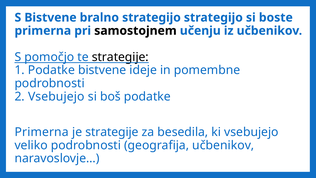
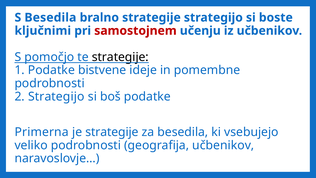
S Bistvene: Bistvene -> Besedila
bralno strategijo: strategijo -> strategije
primerna at (43, 31): primerna -> ključnimi
samostojnem colour: black -> red
2 Vsebujejo: Vsebujejo -> Strategijo
